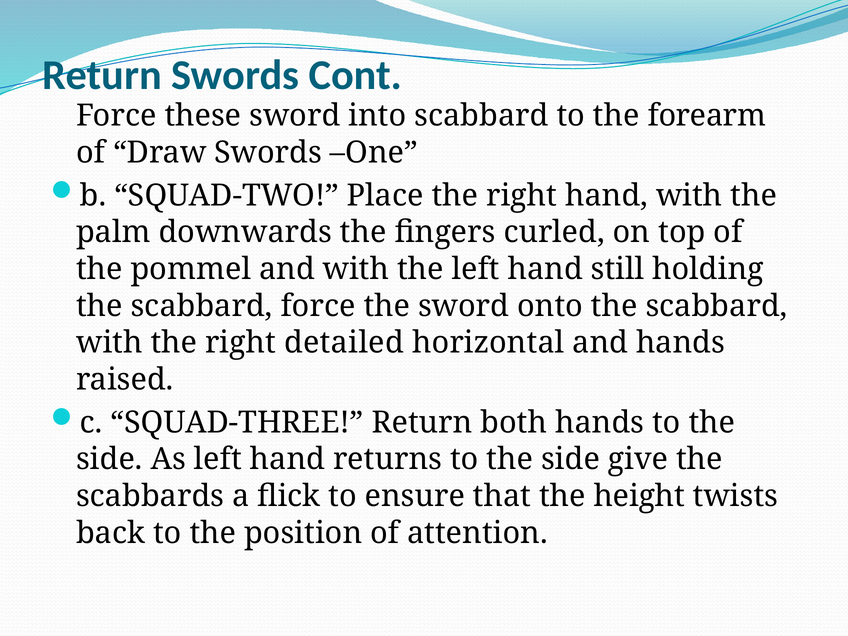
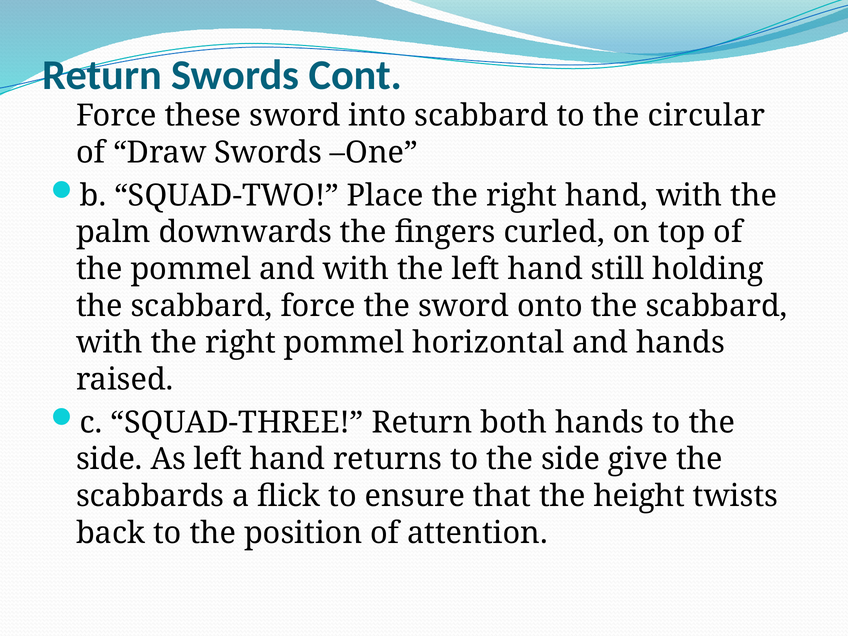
forearm: forearm -> circular
right detailed: detailed -> pommel
